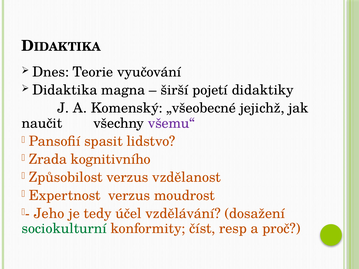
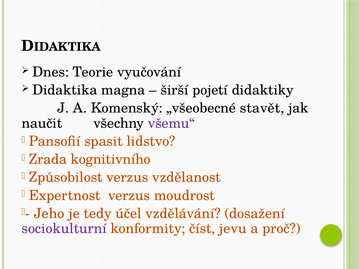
jejichž: jejichž -> stavět
sociokulturní colour: green -> purple
resp: resp -> jevu
